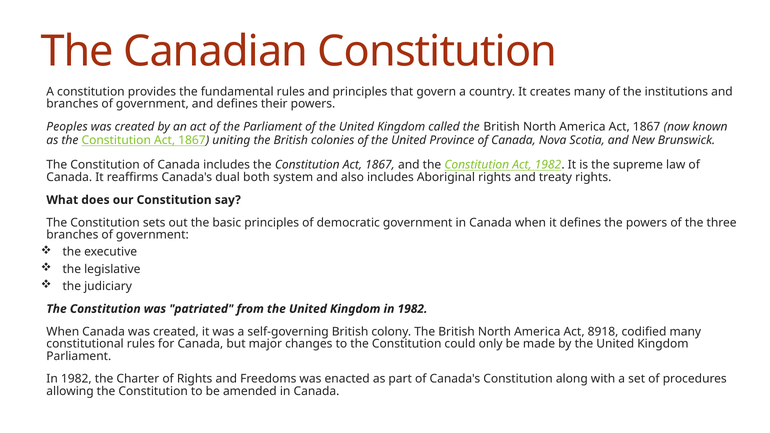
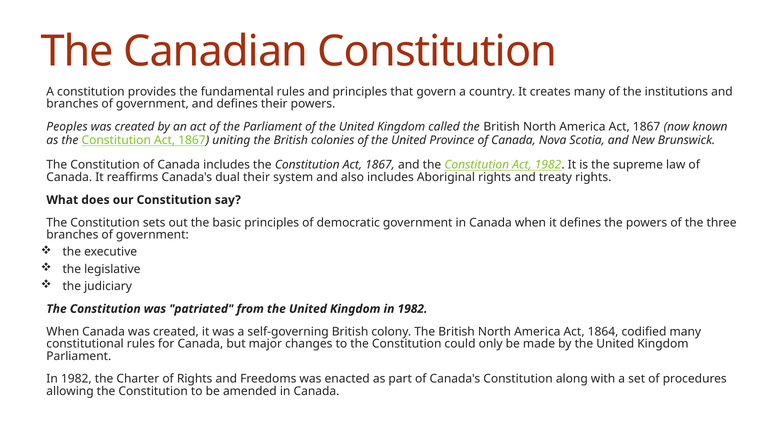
dual both: both -> their
8918: 8918 -> 1864
